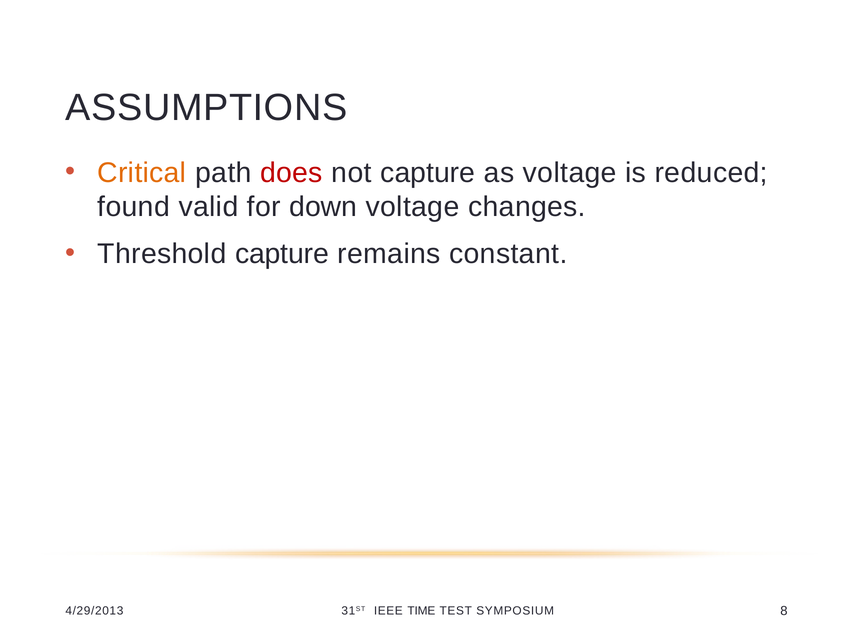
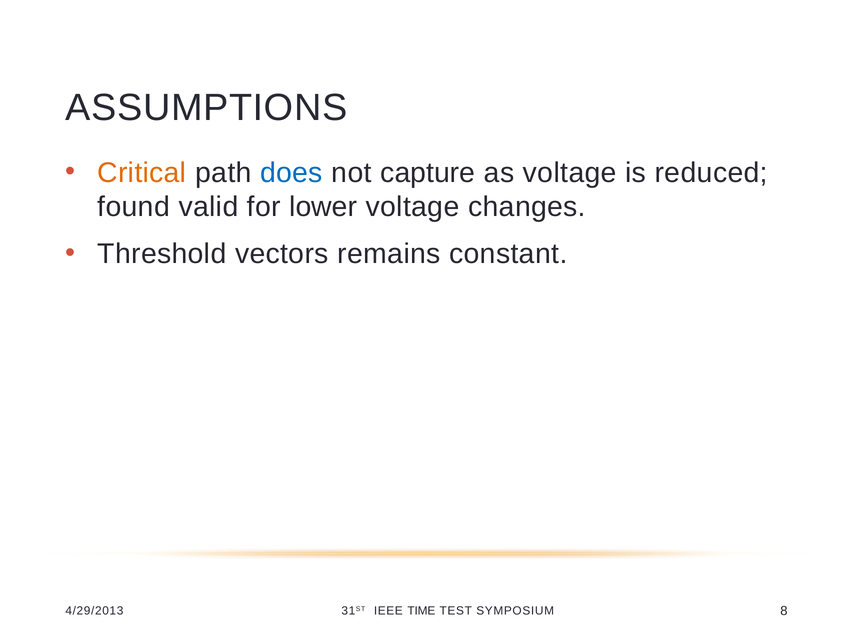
does colour: red -> blue
down: down -> lower
Threshold capture: capture -> vectors
